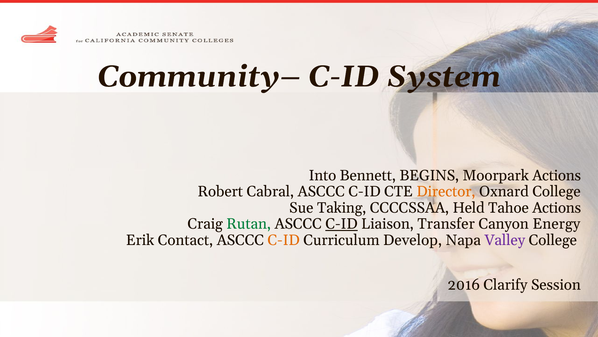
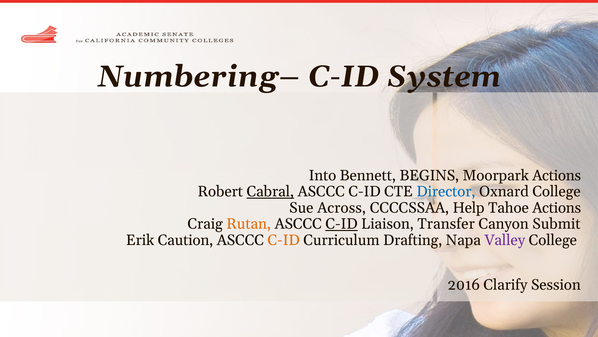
Community–: Community– -> Numbering–
Cabral underline: none -> present
Director colour: orange -> blue
Taking: Taking -> Across
Held: Held -> Help
Rutan colour: green -> orange
Energy: Energy -> Submit
Contact: Contact -> Caution
Develop: Develop -> Drafting
